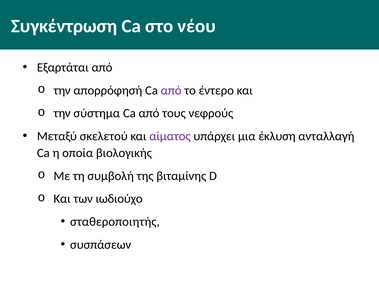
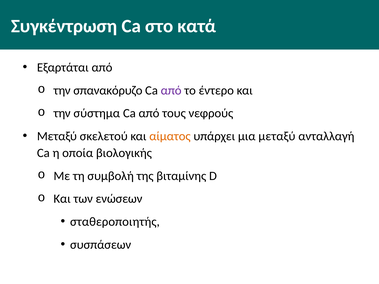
νέου: νέου -> κατά
απορρόφησή: απορρόφησή -> σπανακόρυζο
αίματος colour: purple -> orange
μια έκλυση: έκλυση -> μεταξύ
ιωδιούχο: ιωδιούχο -> ενώσεων
